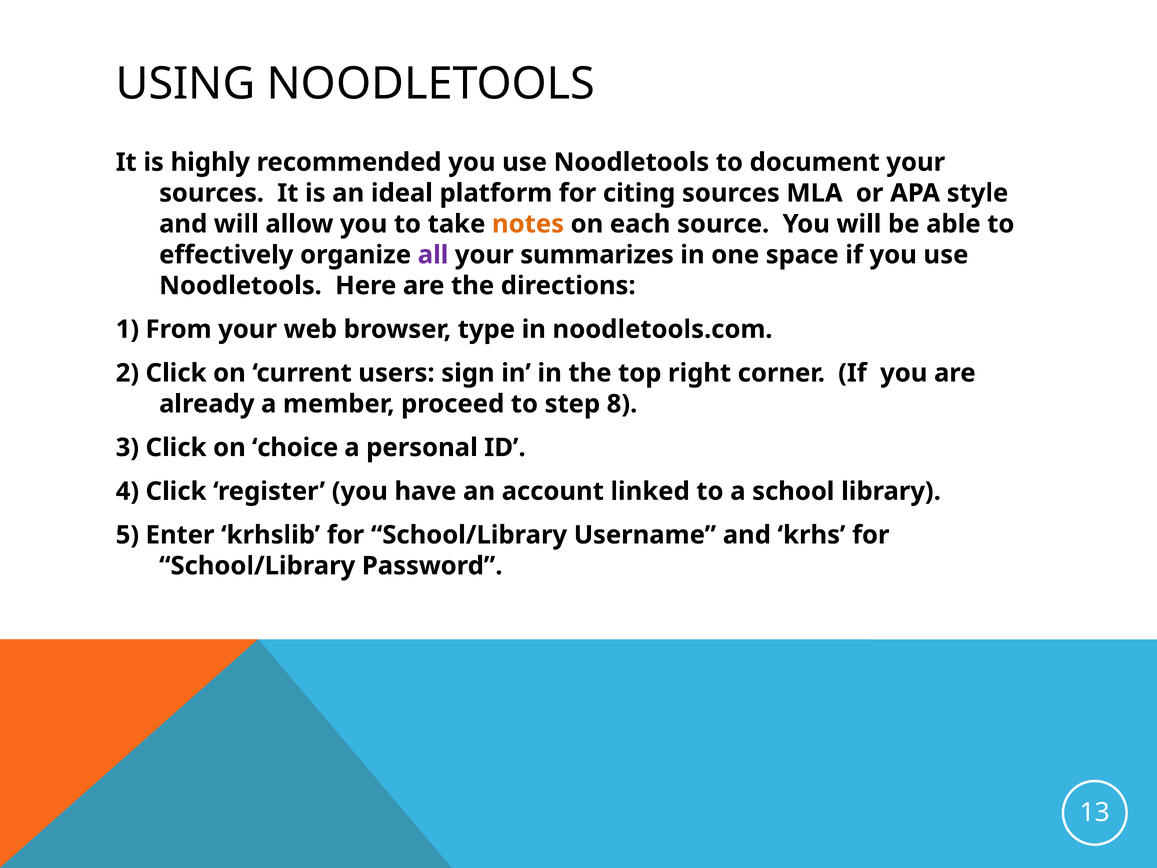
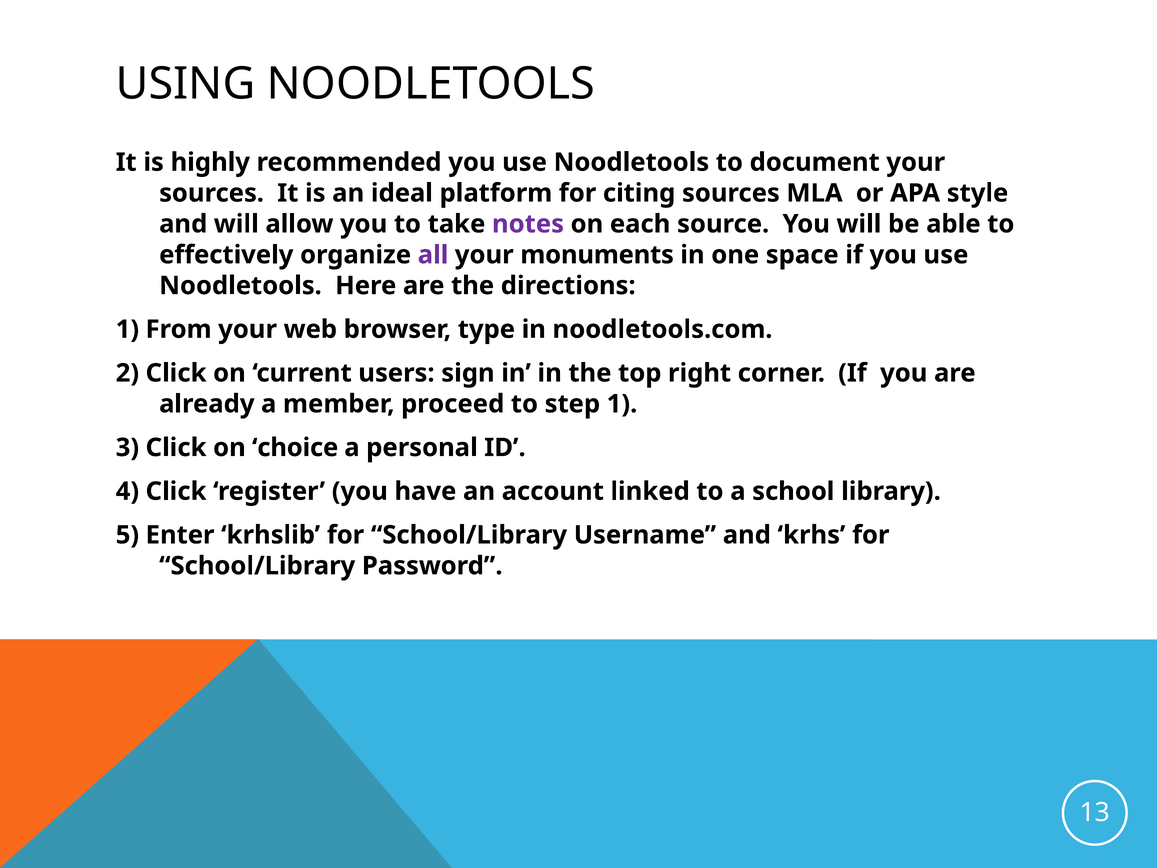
notes colour: orange -> purple
summarizes: summarizes -> monuments
step 8: 8 -> 1
